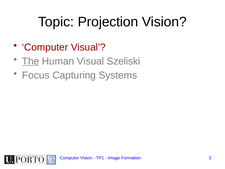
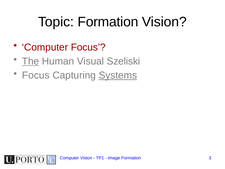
Topic Projection: Projection -> Formation
Computer Visual: Visual -> Focus
Systems underline: none -> present
